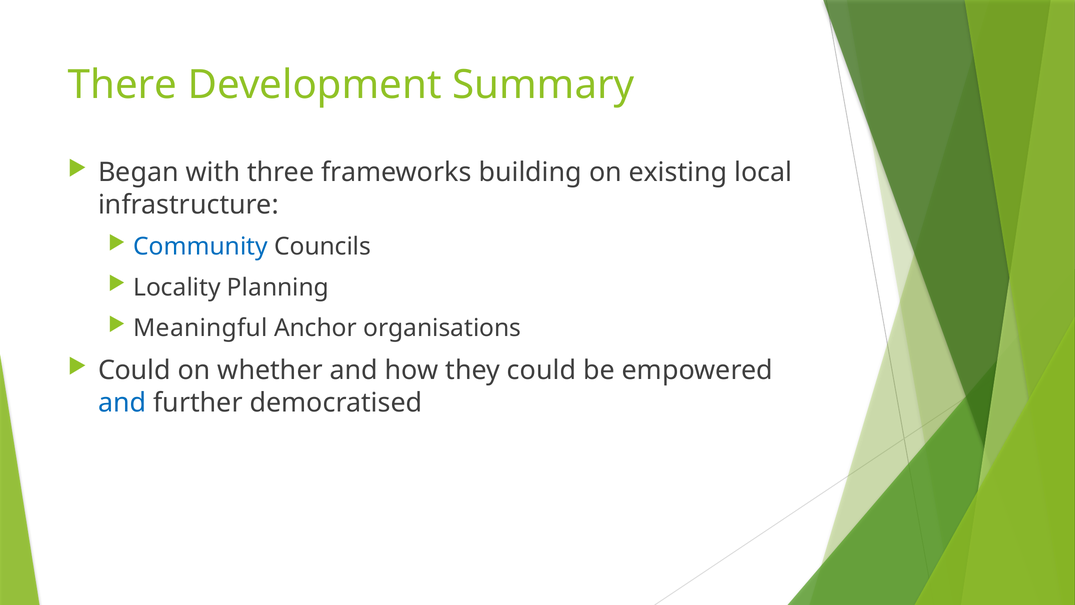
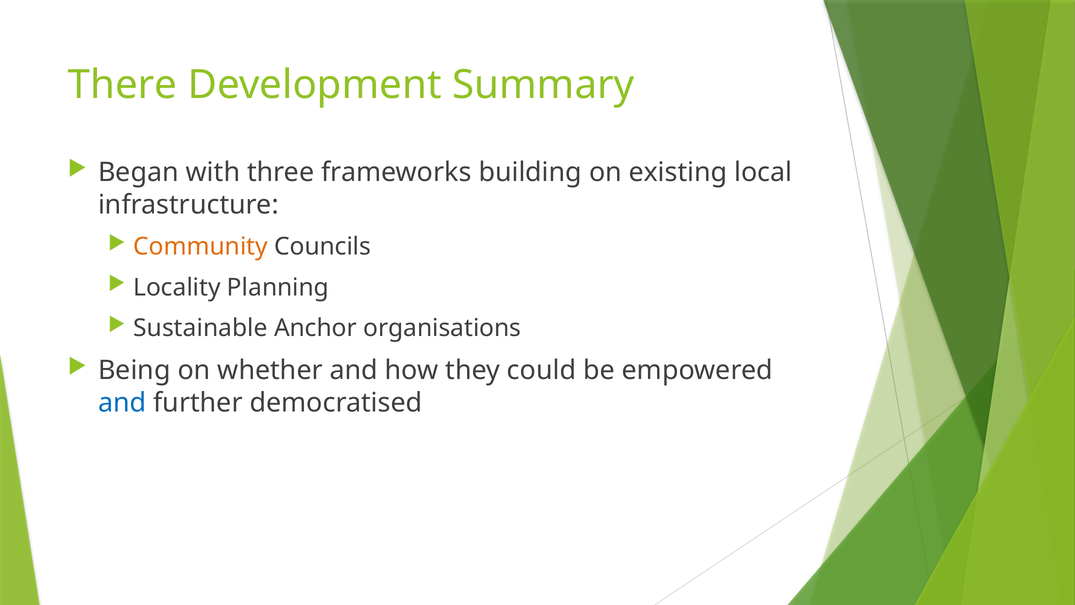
Community colour: blue -> orange
Meaningful: Meaningful -> Sustainable
Could at (134, 370): Could -> Being
